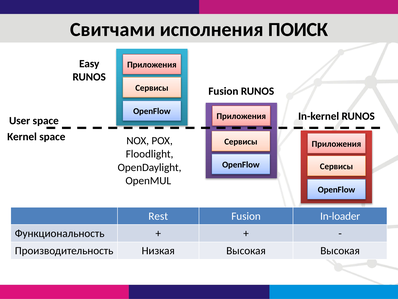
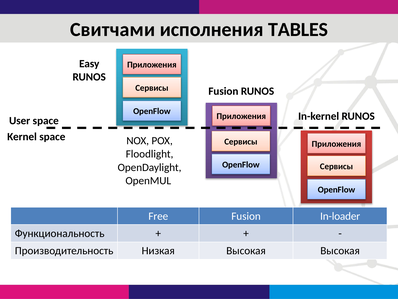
ПОИСК: ПОИСК -> TABLES
Rest: Rest -> Free
